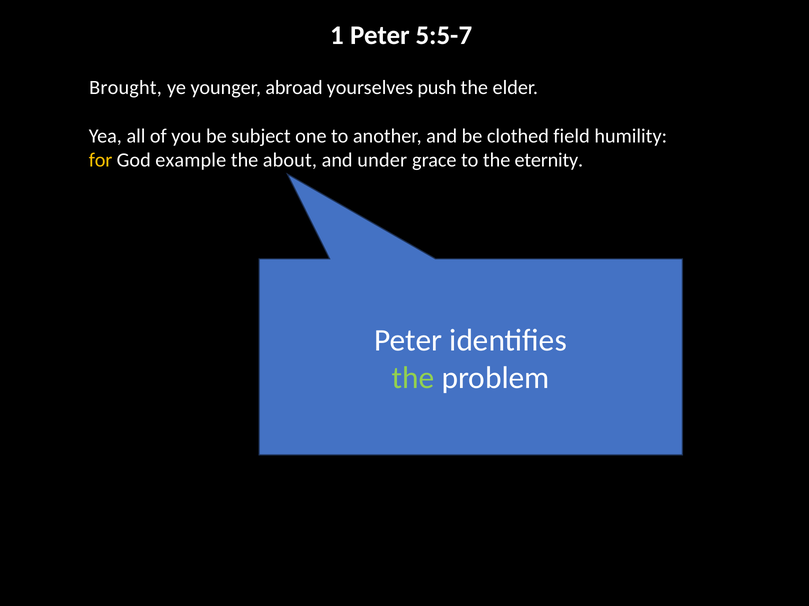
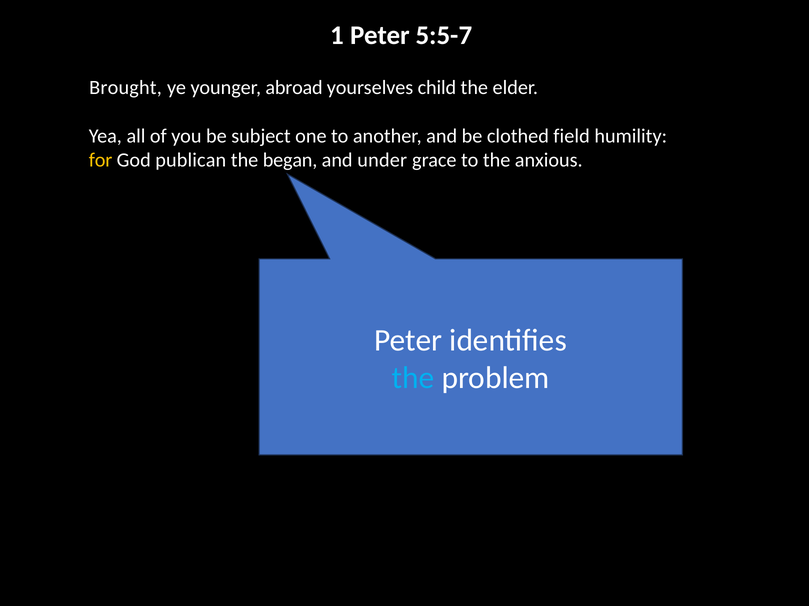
push: push -> child
example: example -> publican
about: about -> began
eternity: eternity -> anxious
the at (413, 378) colour: light green -> light blue
